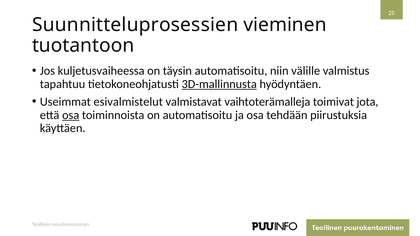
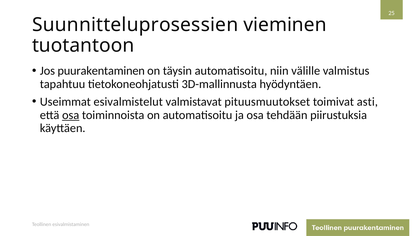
kuljetusvaiheessa: kuljetusvaiheessa -> puurakentaminen
3D-mallinnusta underline: present -> none
vaihtoterämalleja: vaihtoterämalleja -> pituusmuutokset
jota: jota -> asti
